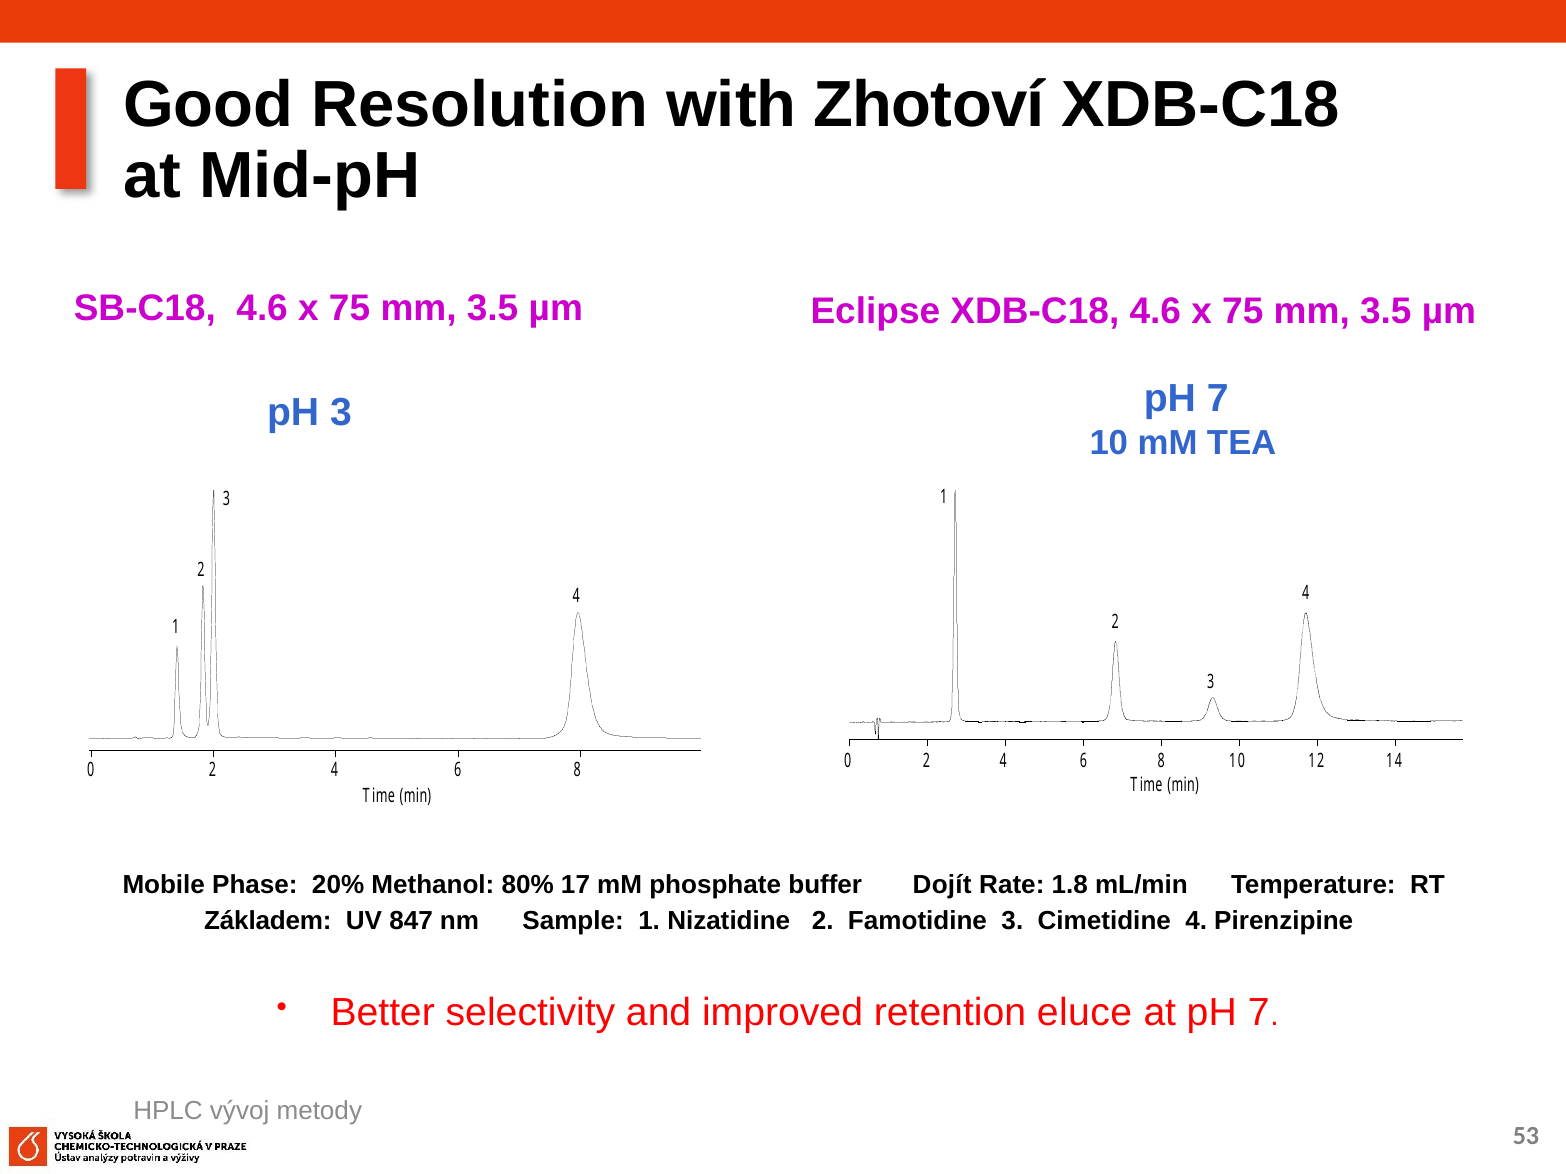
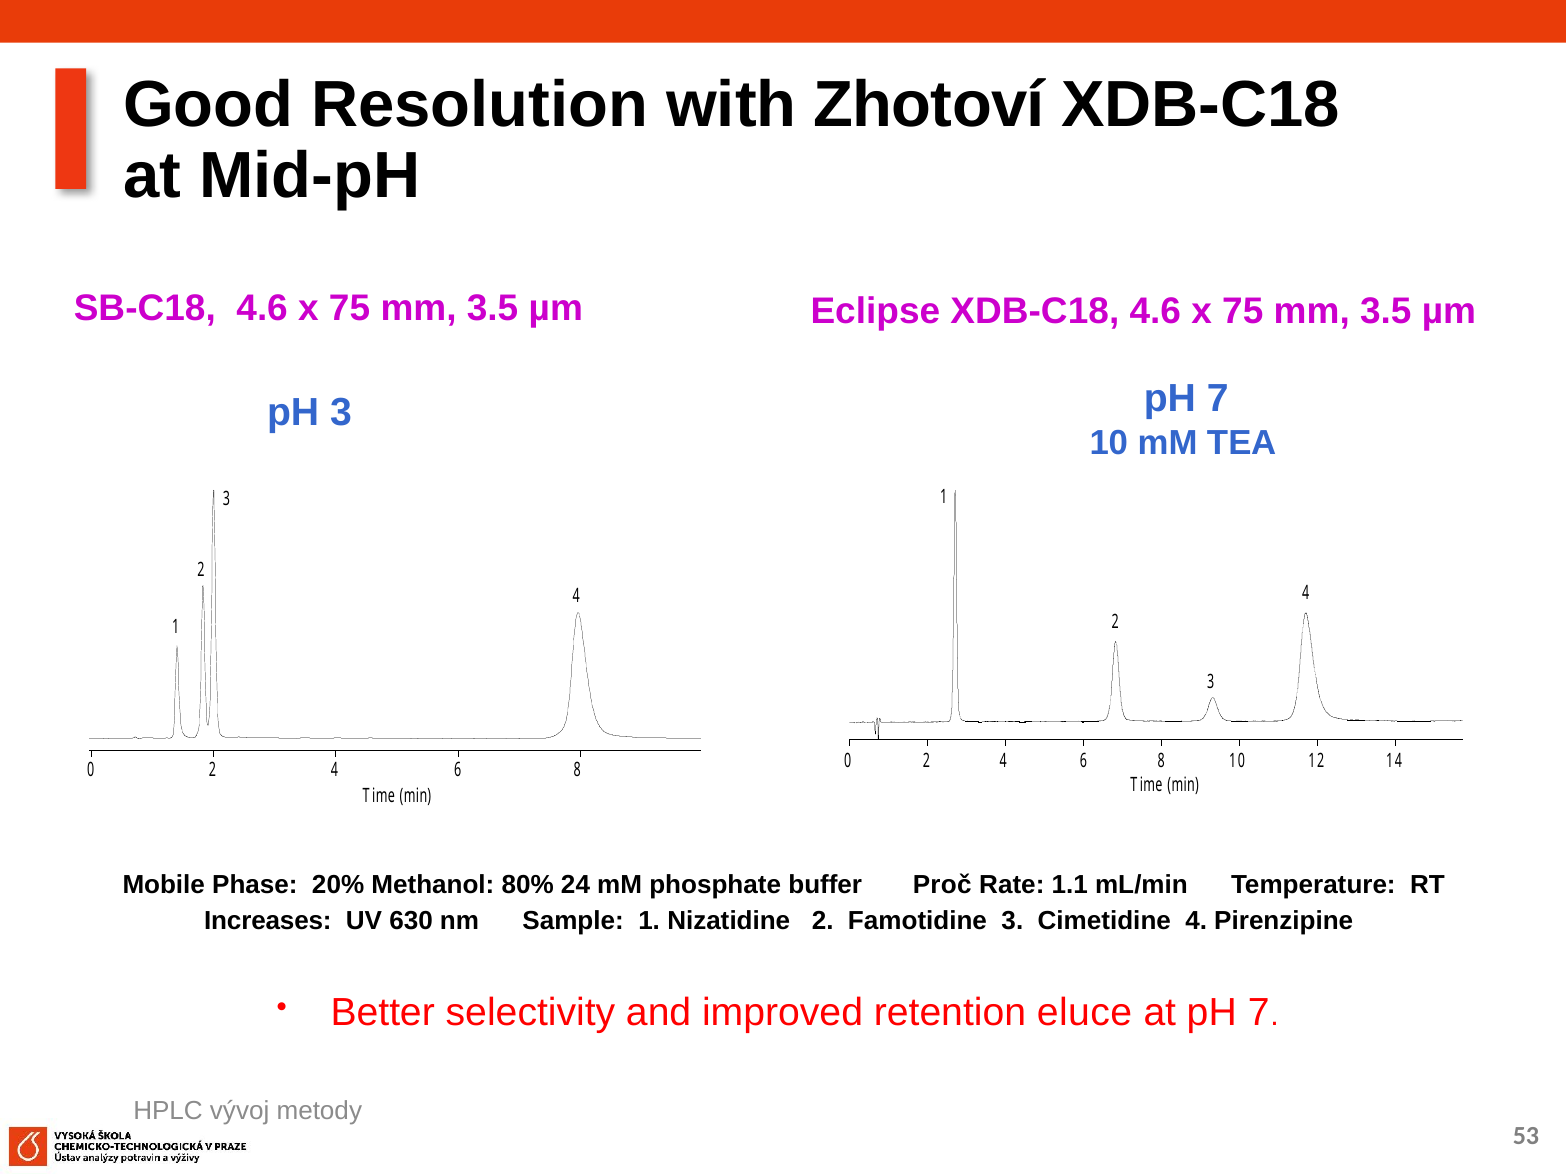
17: 17 -> 24
Dojít: Dojít -> Proč
1.8: 1.8 -> 1.1
Základem: Základem -> Increases
847: 847 -> 630
